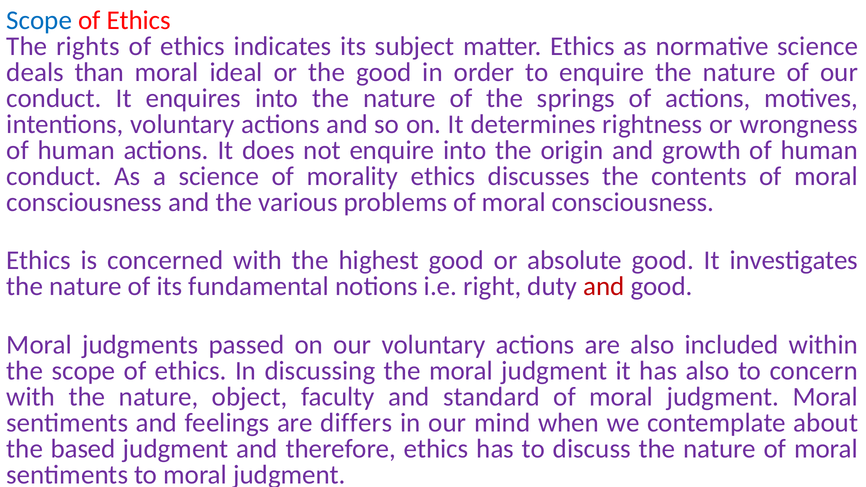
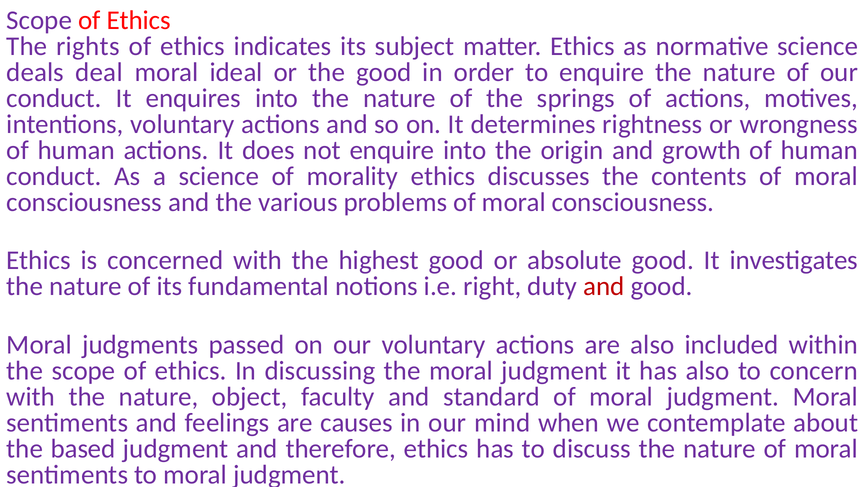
Scope at (39, 20) colour: blue -> purple
than: than -> deal
differs: differs -> causes
